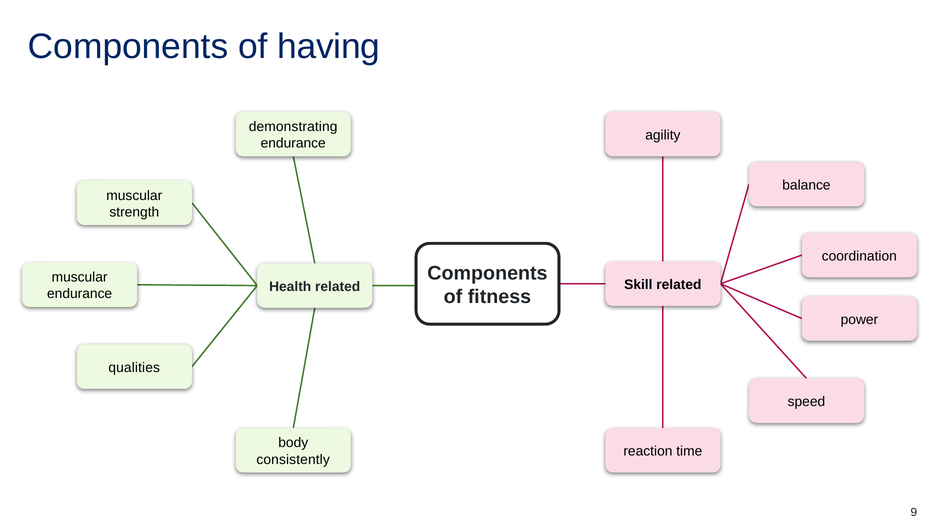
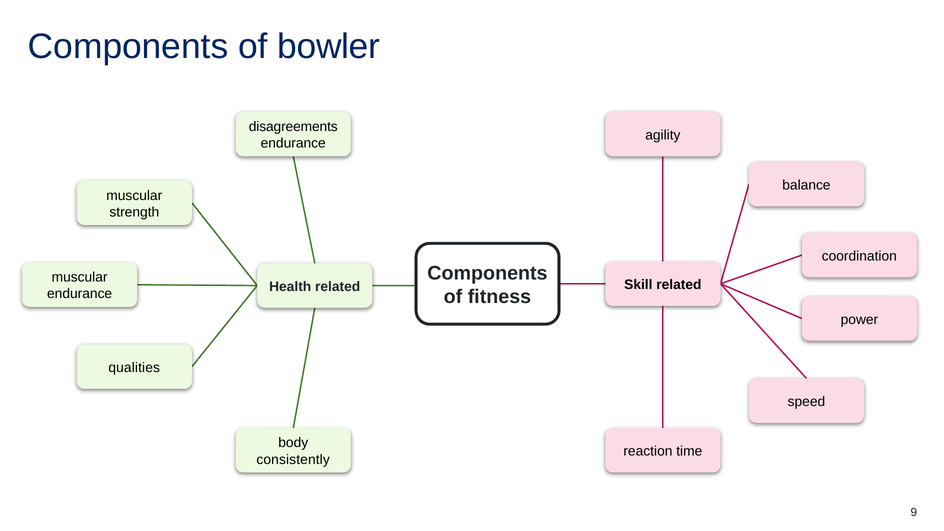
having: having -> bowler
demonstrating: demonstrating -> disagreements
